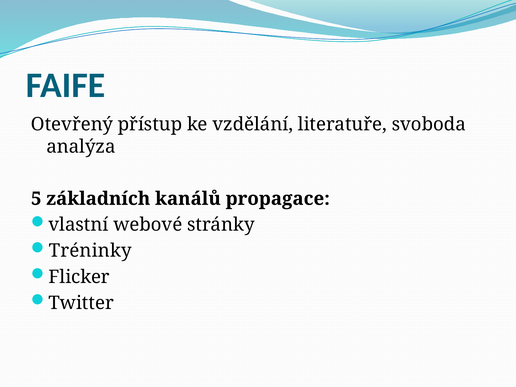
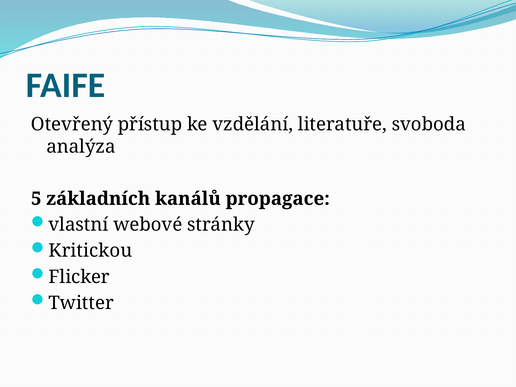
Tréninky: Tréninky -> Kritickou
